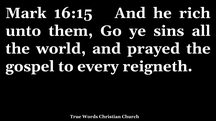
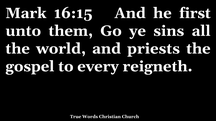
rich: rich -> first
prayed: prayed -> priests
